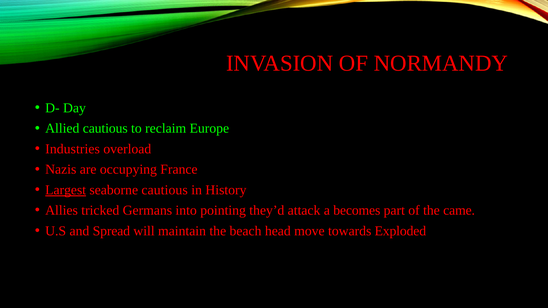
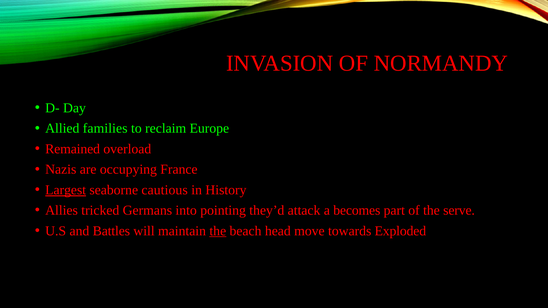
Allied cautious: cautious -> families
Industries: Industries -> Remained
came: came -> serve
Spread: Spread -> Battles
the at (218, 231) underline: none -> present
